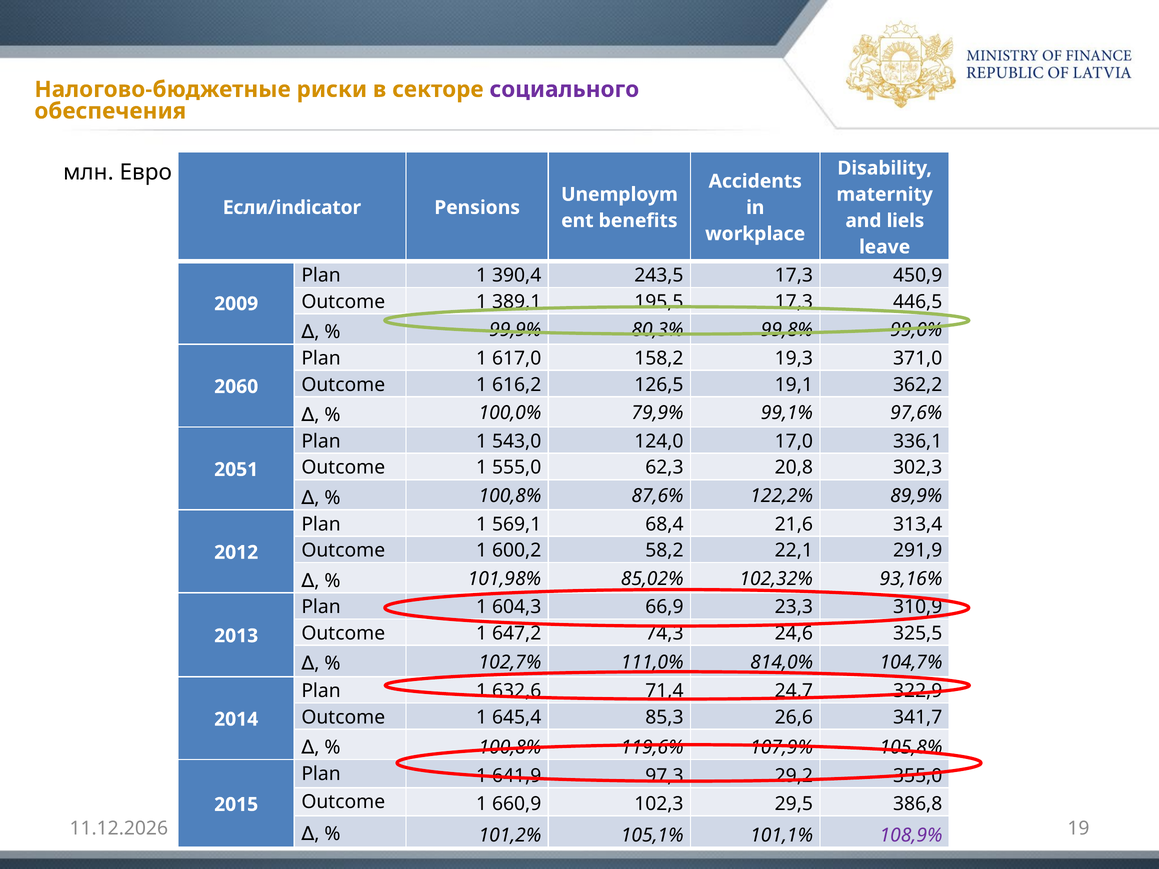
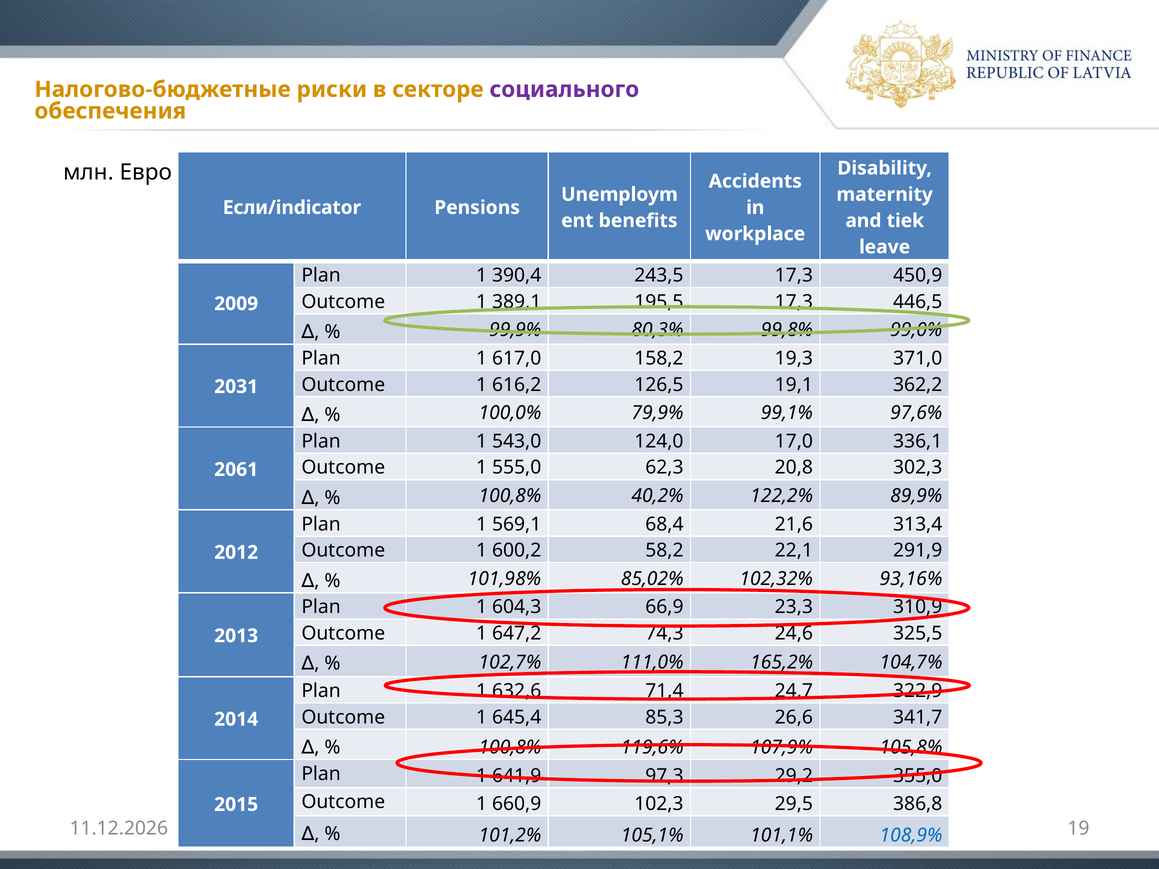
liels: liels -> tiek
2060: 2060 -> 2031
2051: 2051 -> 2061
87,6%: 87,6% -> 40,2%
814,0%: 814,0% -> 165,2%
108,9% colour: purple -> blue
